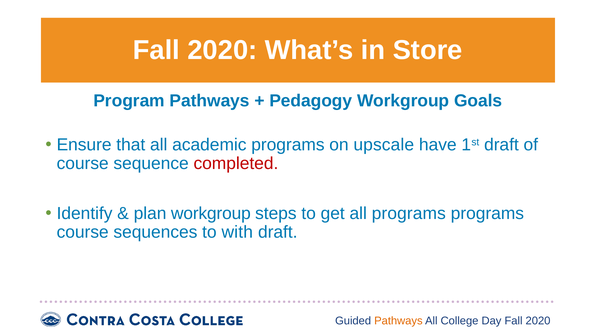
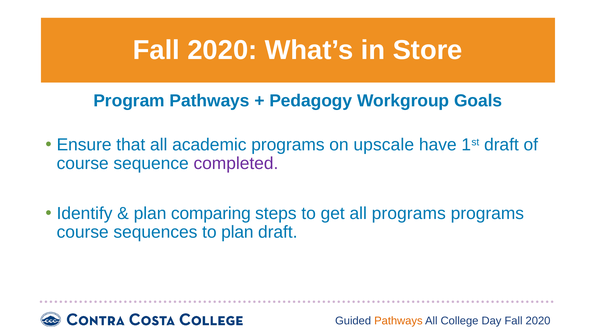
completed colour: red -> purple
plan workgroup: workgroup -> comparing
to with: with -> plan
